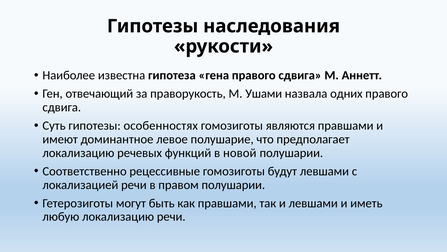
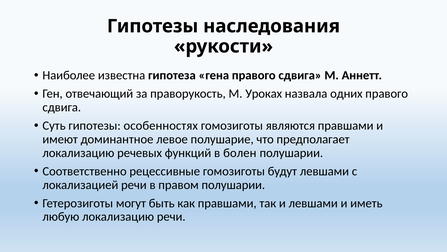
Ушами: Ушами -> Уроках
новой: новой -> болен
